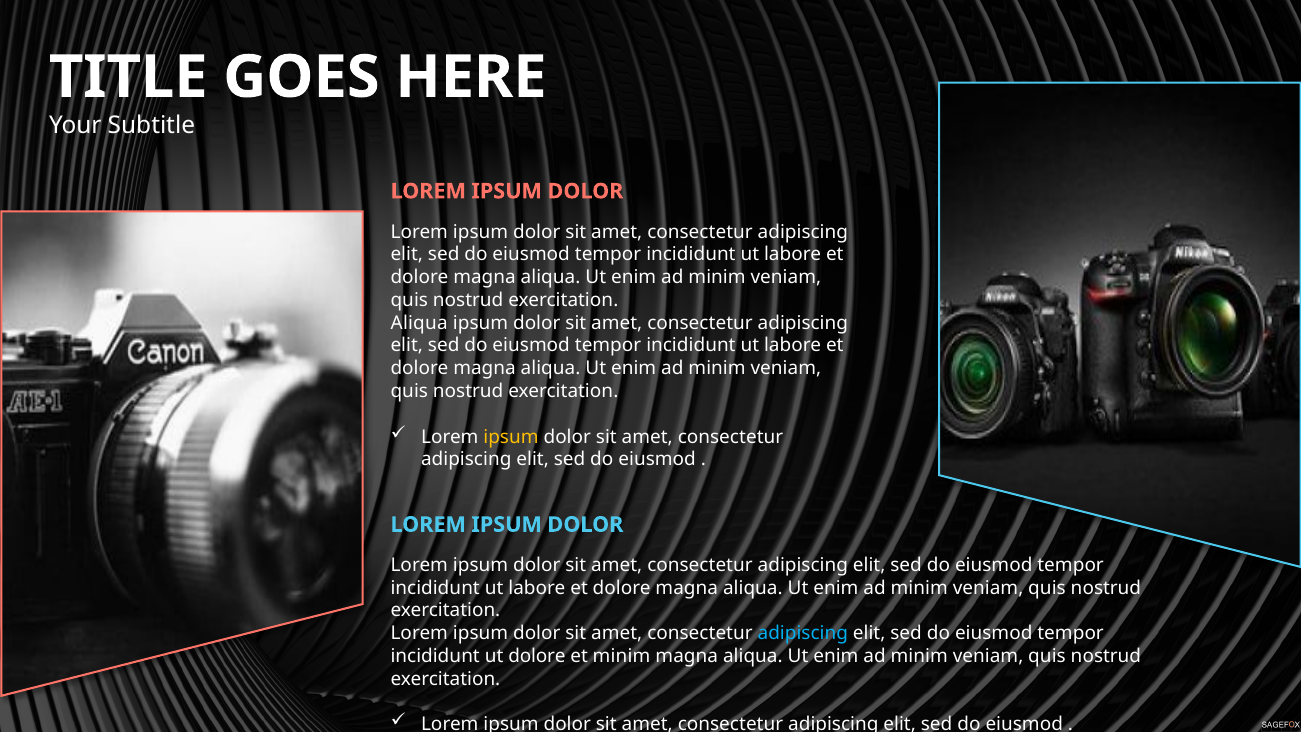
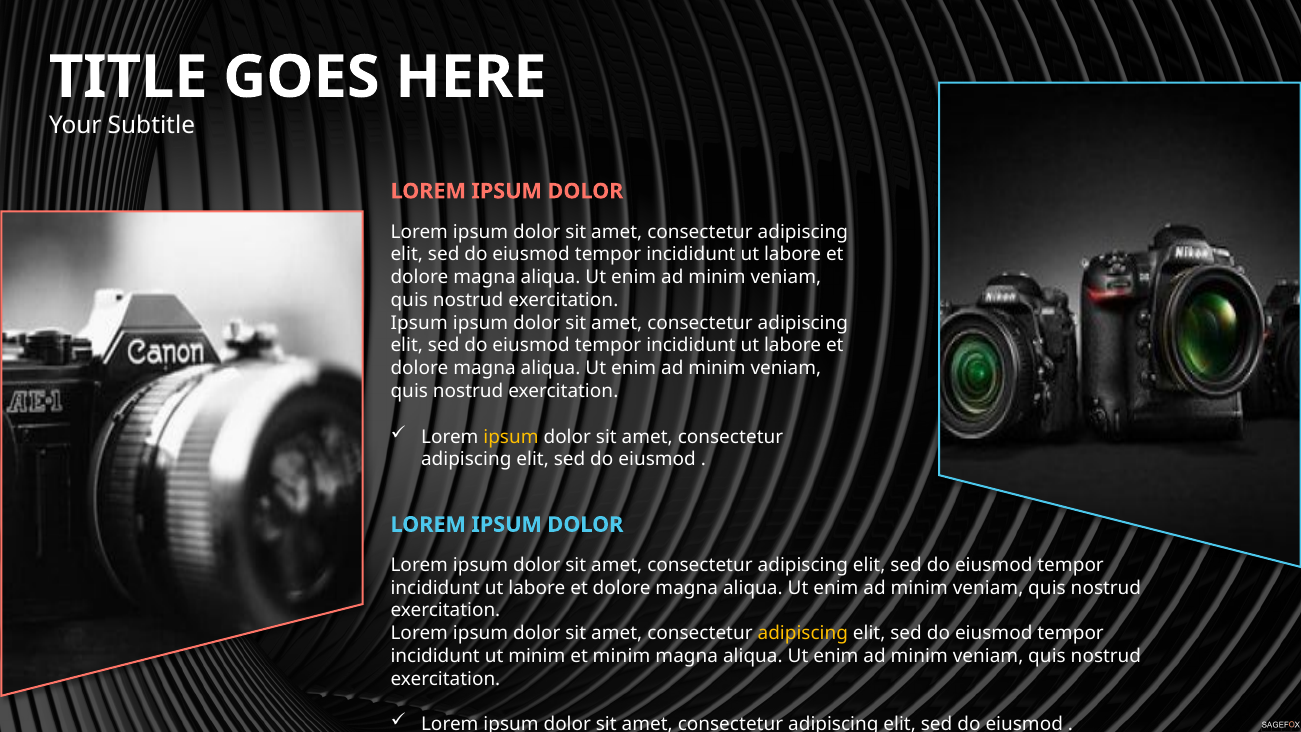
Aliqua at (419, 323): Aliqua -> Ipsum
adipiscing at (803, 633) colour: light blue -> yellow
ut dolore: dolore -> minim
